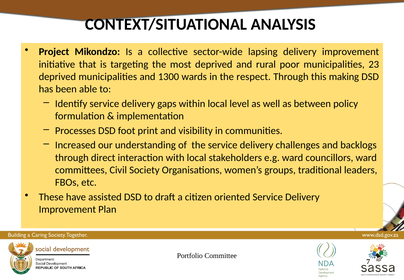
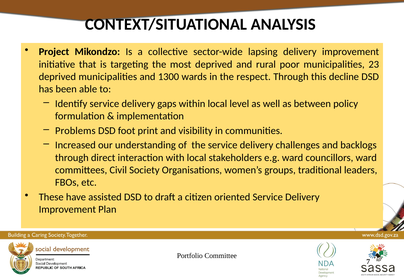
making: making -> decline
Processes: Processes -> Problems
